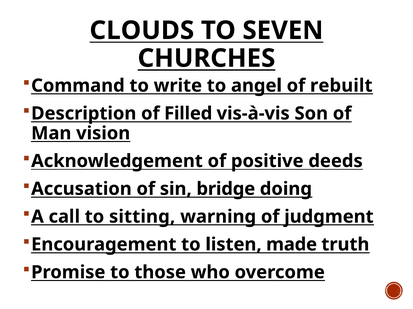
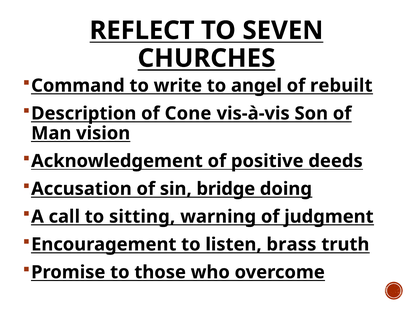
CLOUDS: CLOUDS -> REFLECT
Filled: Filled -> Cone
made: made -> brass
